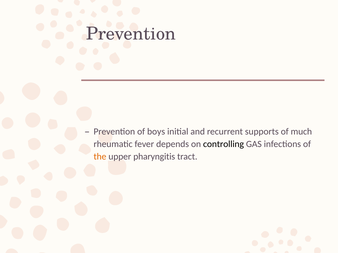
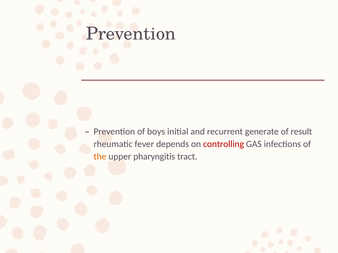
supports: supports -> generate
much: much -> result
controlling colour: black -> red
